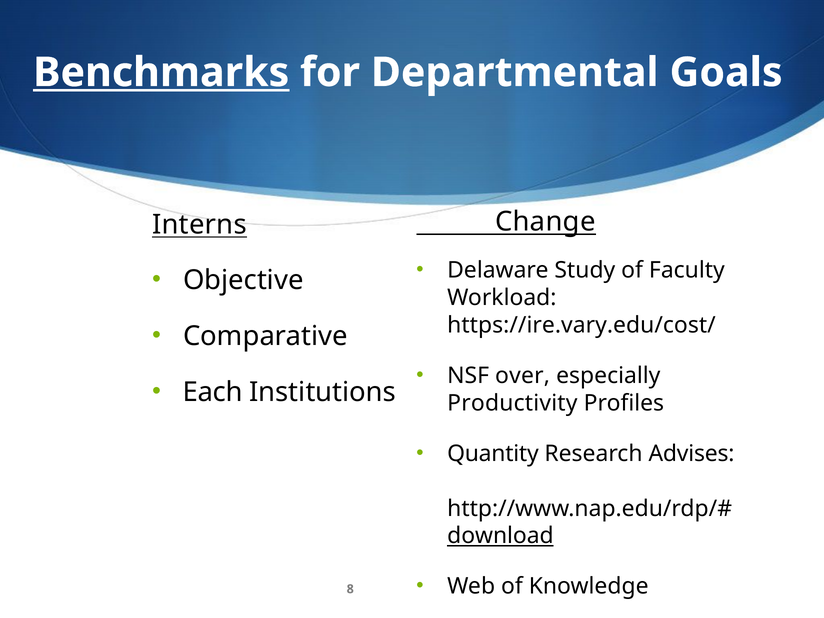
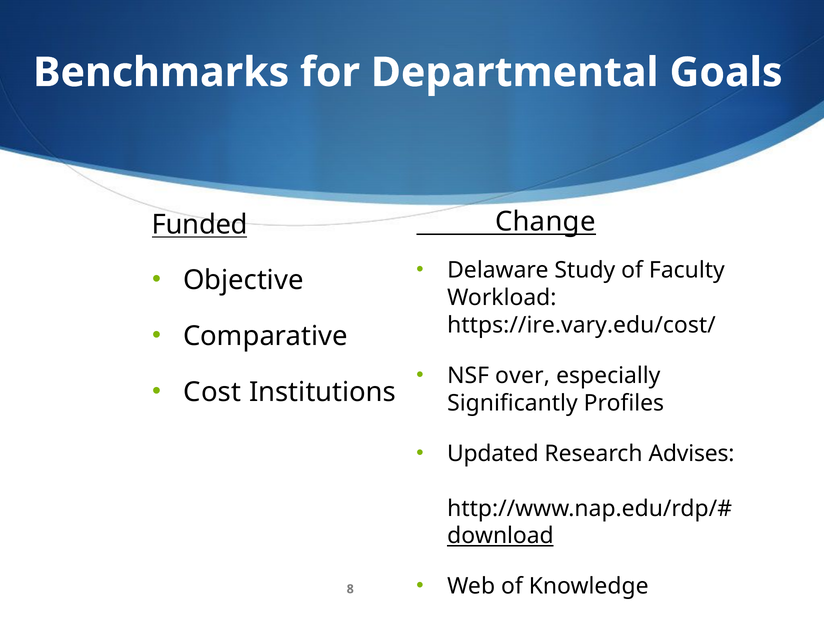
Benchmarks underline: present -> none
Interns: Interns -> Funded
Each: Each -> Cost
Productivity: Productivity -> Significantly
Quantity: Quantity -> Updated
